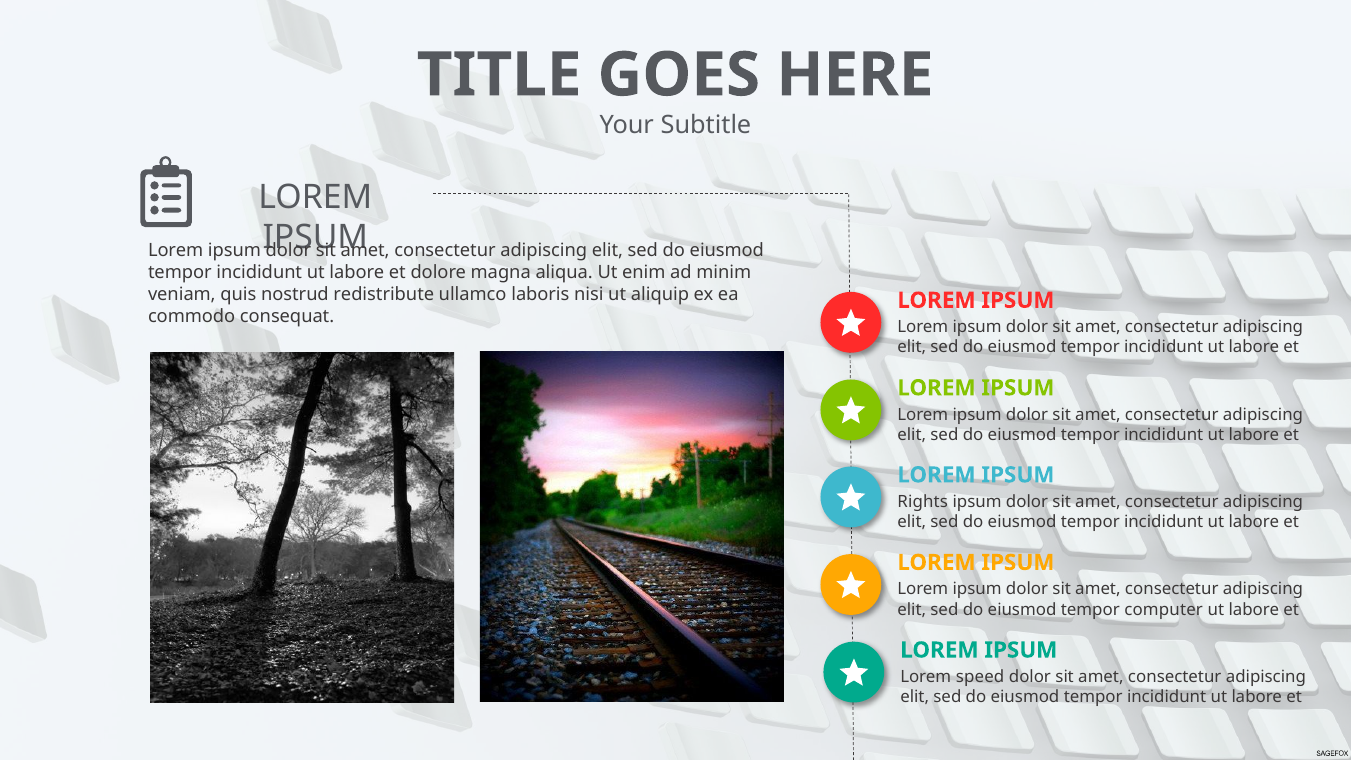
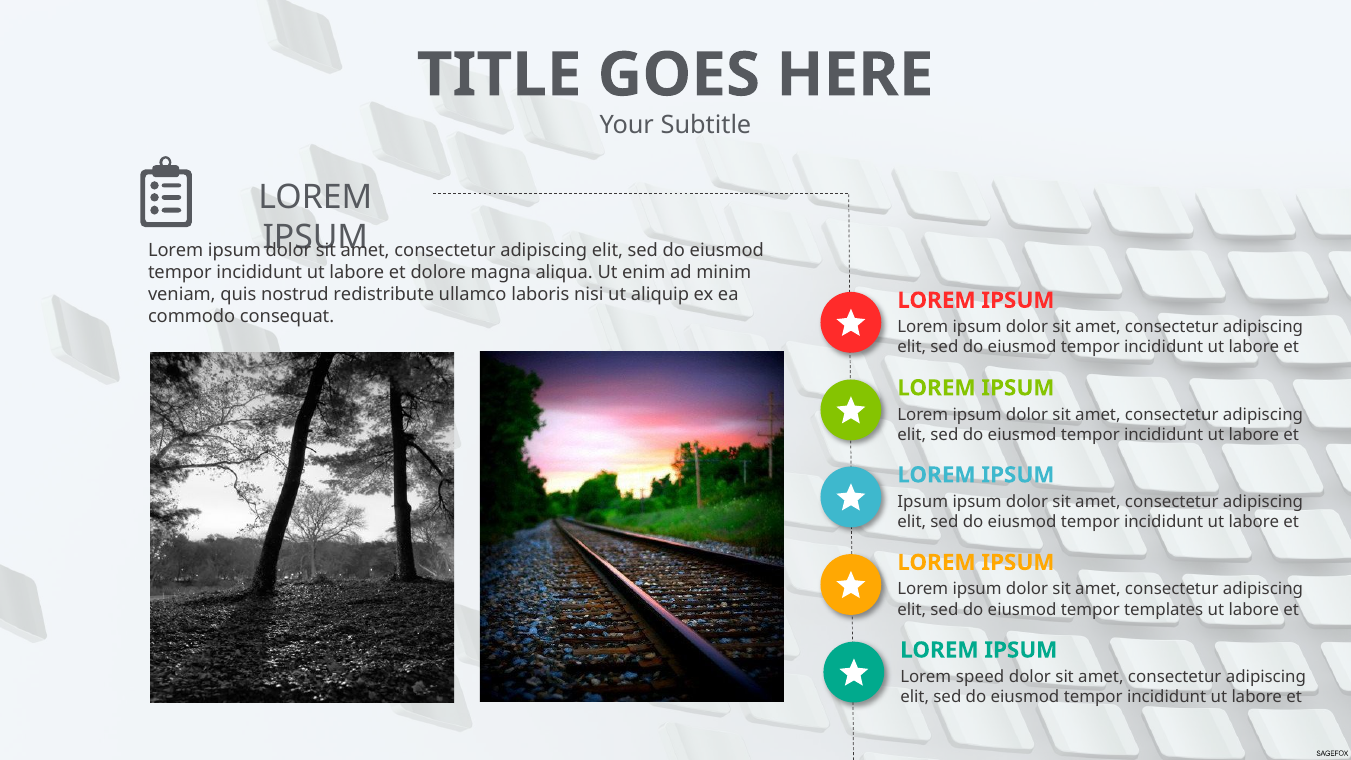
Rights at (923, 502): Rights -> Ipsum
computer: computer -> templates
